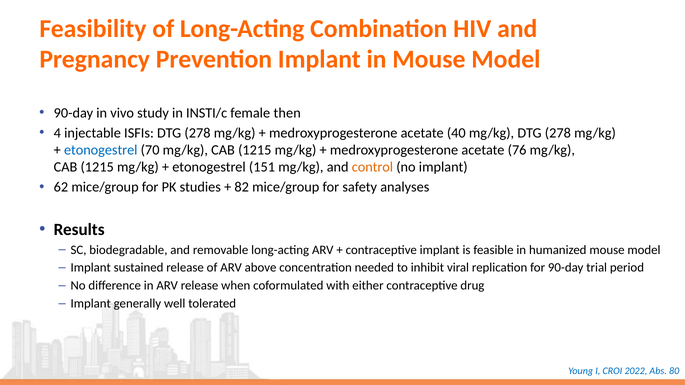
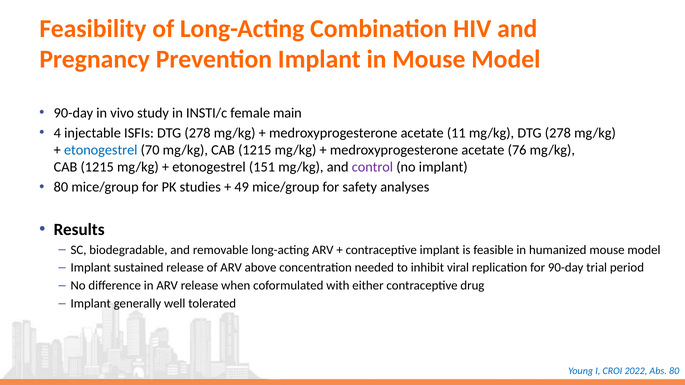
then: then -> main
40: 40 -> 11
control colour: orange -> purple
62 at (61, 187): 62 -> 80
82: 82 -> 49
